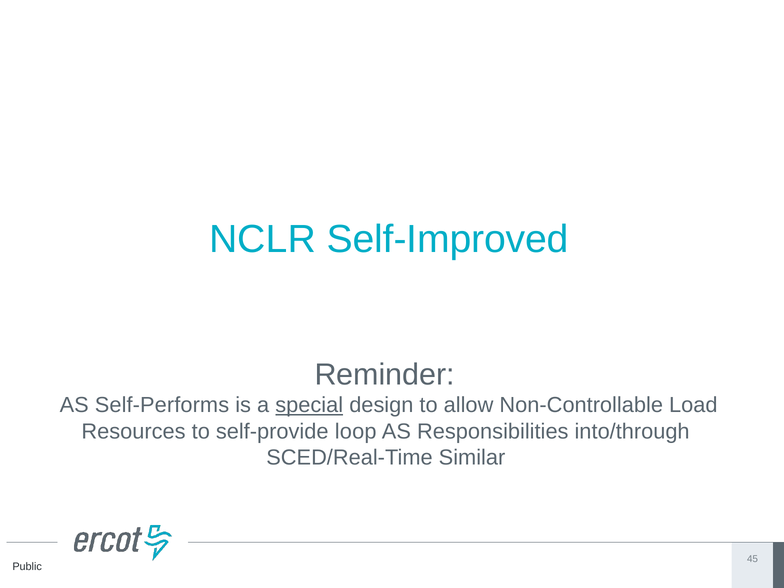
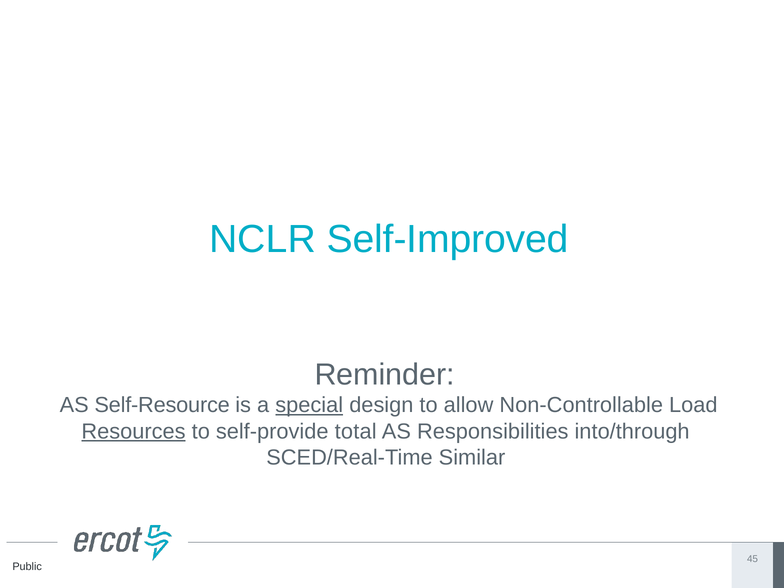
Self-Performs: Self-Performs -> Self-Resource
Resources underline: none -> present
loop: loop -> total
